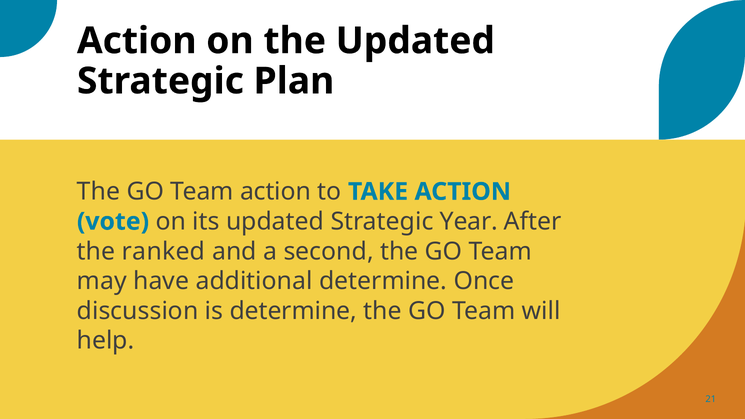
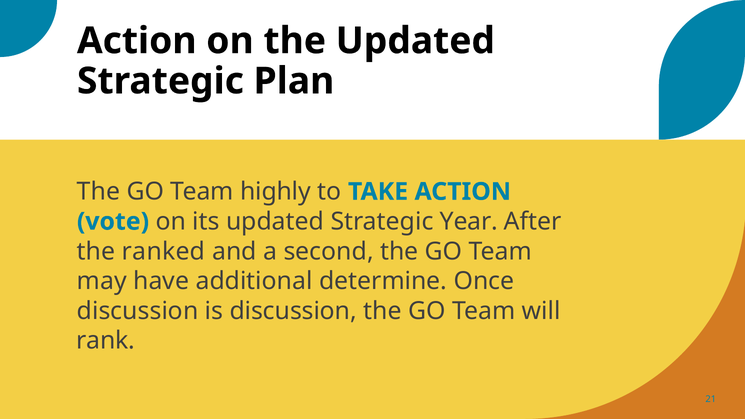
Team action: action -> highly
is determine: determine -> discussion
help: help -> rank
